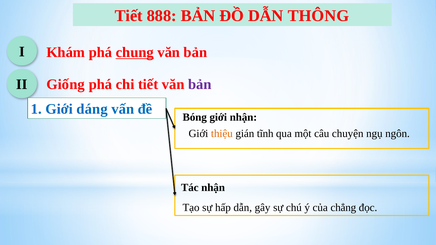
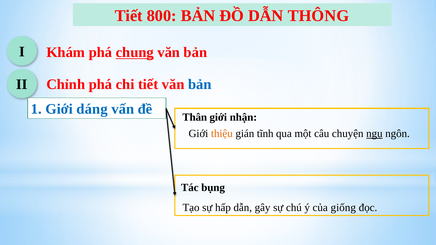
888: 888 -> 800
Giống: Giống -> Chỉnh
bản at (200, 84) colour: purple -> blue
Bóng: Bóng -> Thân
ngụ underline: none -> present
Tác nhận: nhận -> bụng
chẳng: chẳng -> giống
